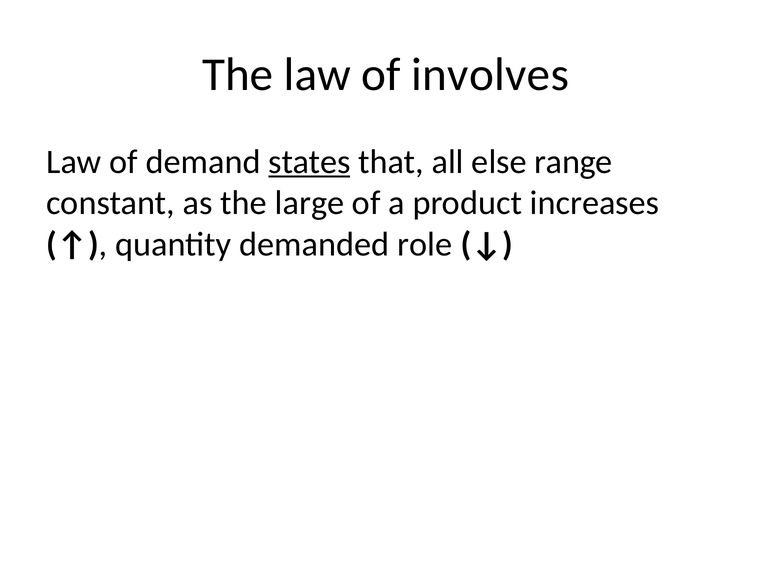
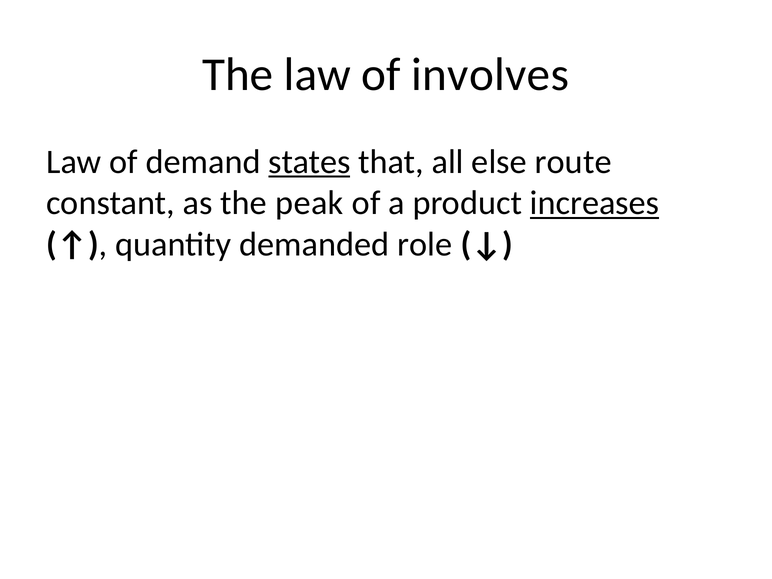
range: range -> route
large: large -> peak
increases underline: none -> present
